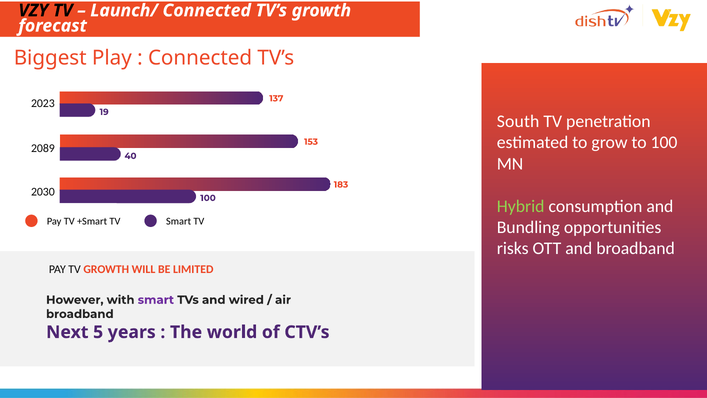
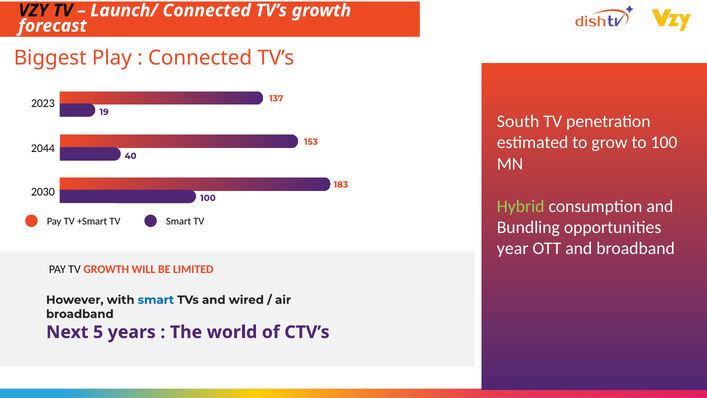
2089: 2089 -> 2044
risks: risks -> year
smart at (156, 300) colour: purple -> blue
